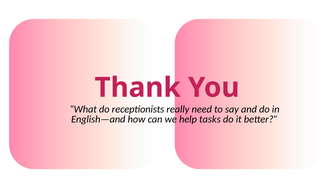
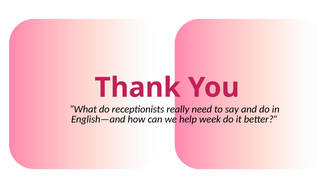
tasks: tasks -> week
